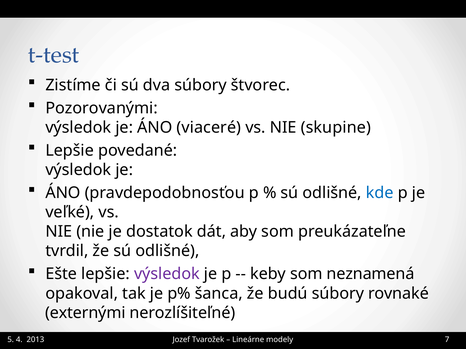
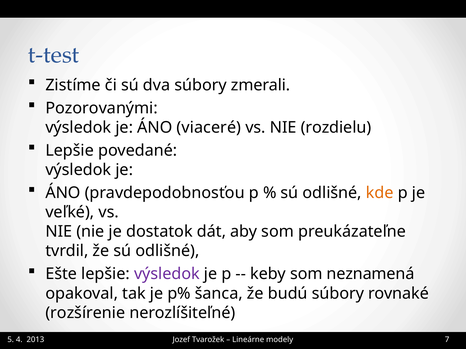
štvorec: štvorec -> zmerali
skupine: skupine -> rozdielu
kde colour: blue -> orange
externými: externými -> rozšírenie
